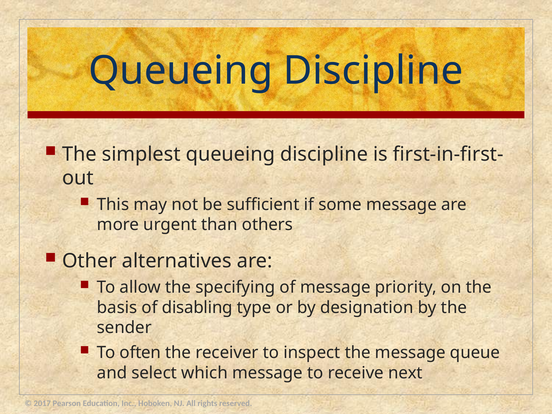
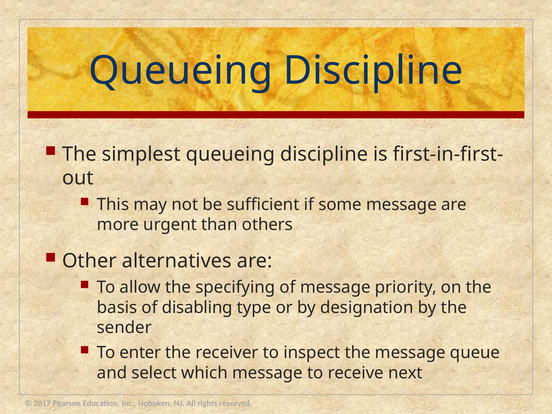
often: often -> enter
